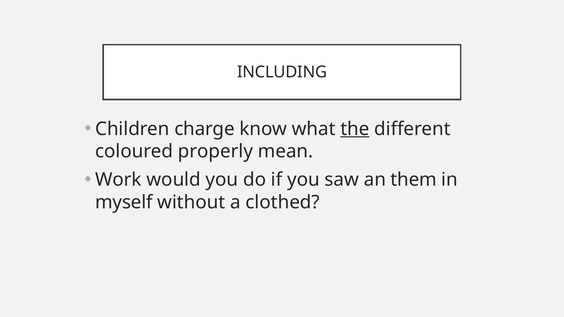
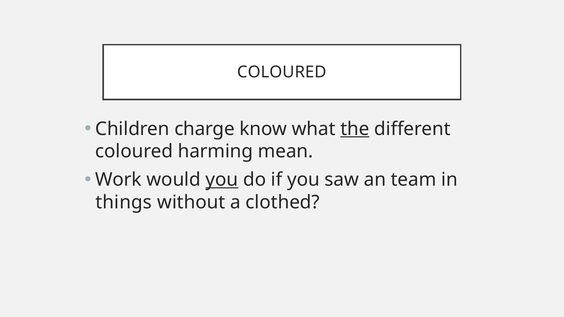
INCLUDING at (282, 72): INCLUDING -> COLOURED
properly: properly -> harming
you at (222, 180) underline: none -> present
them: them -> team
myself: myself -> things
